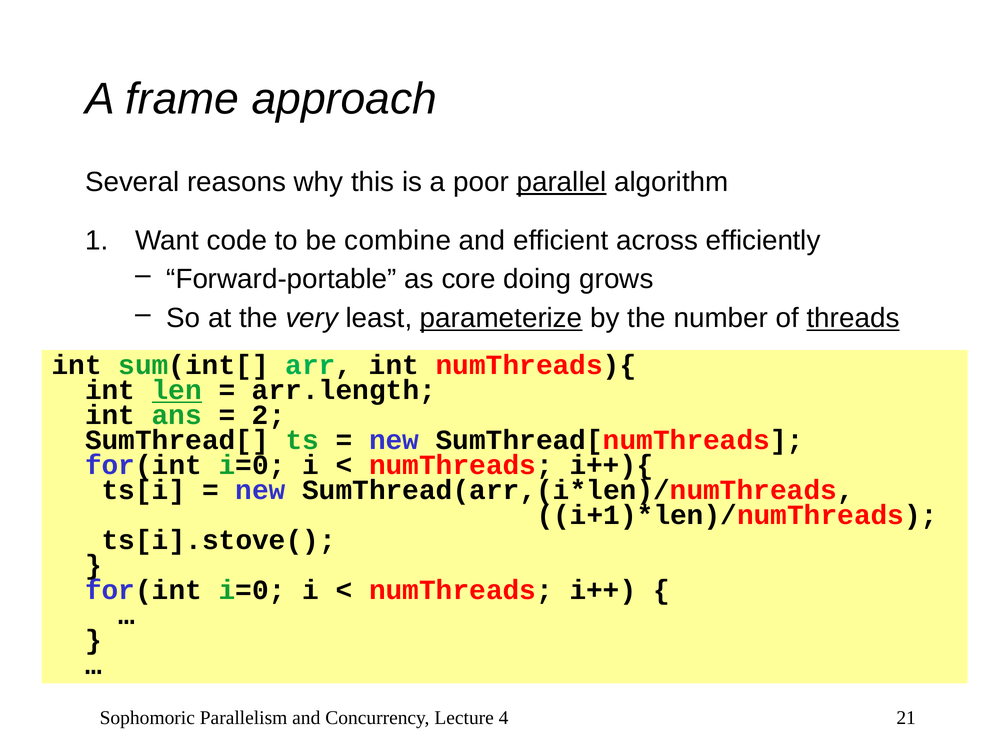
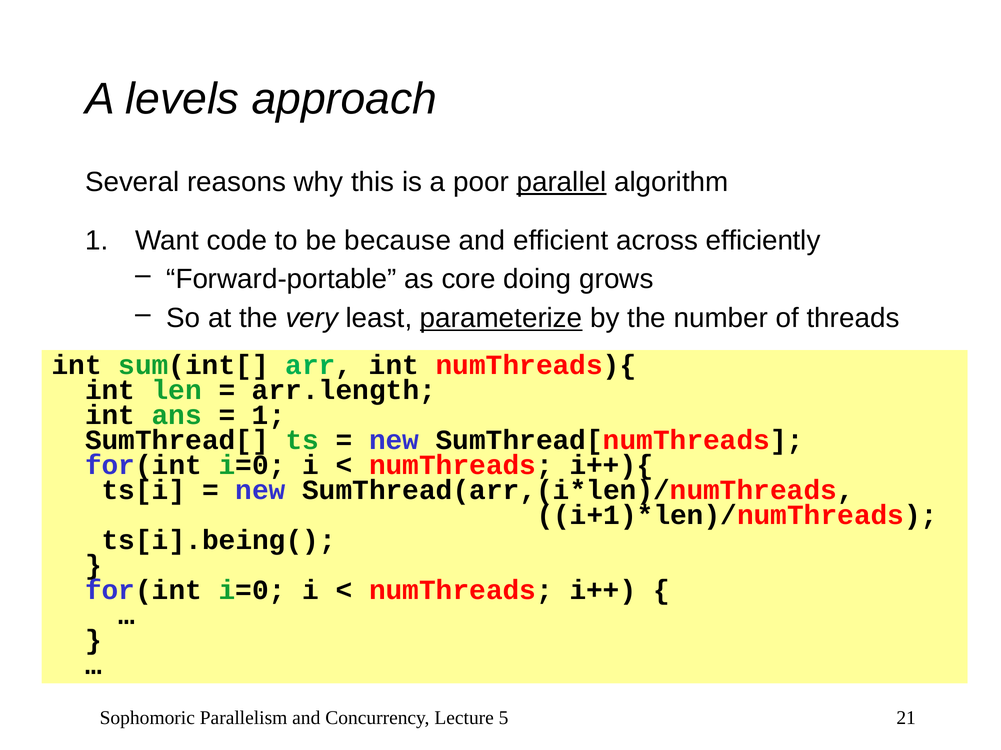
frame: frame -> levels
combine: combine -> because
threads underline: present -> none
len underline: present -> none
2 at (269, 416): 2 -> 1
ts[i].stove(: ts[i].stove( -> ts[i].being(
4: 4 -> 5
